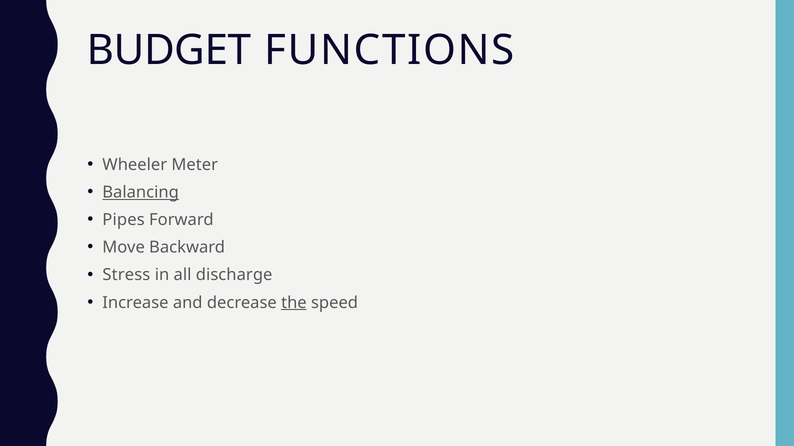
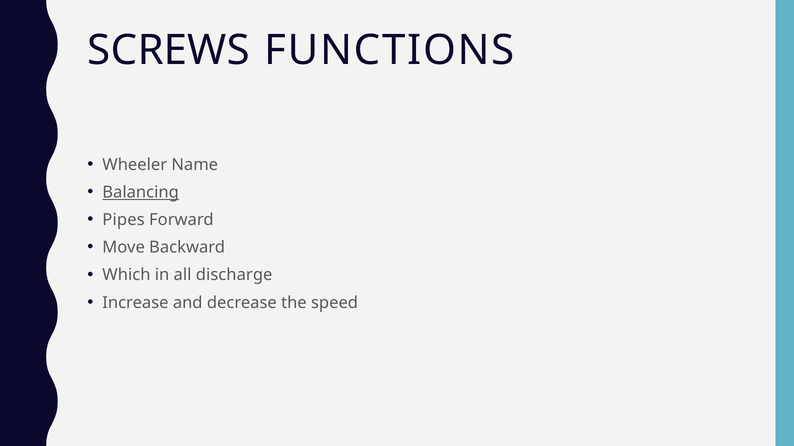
BUDGET: BUDGET -> SCREWS
Meter: Meter -> Name
Stress: Stress -> Which
the underline: present -> none
